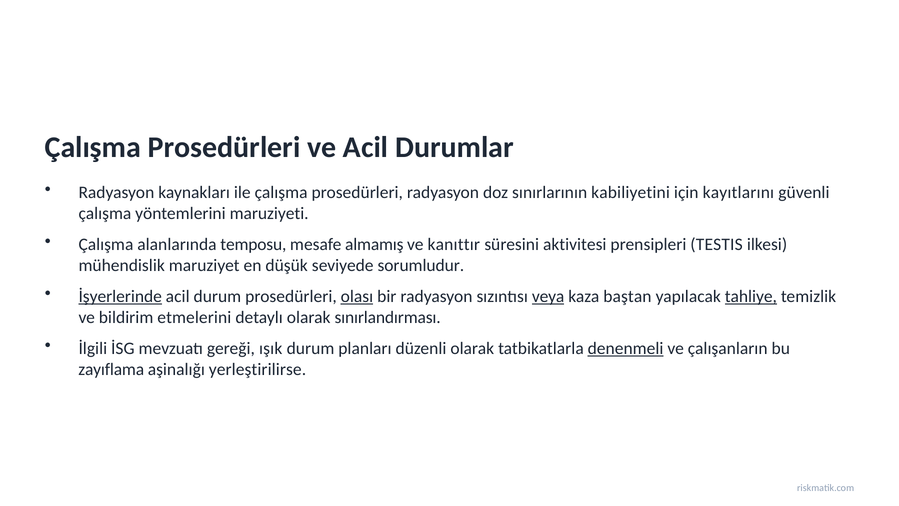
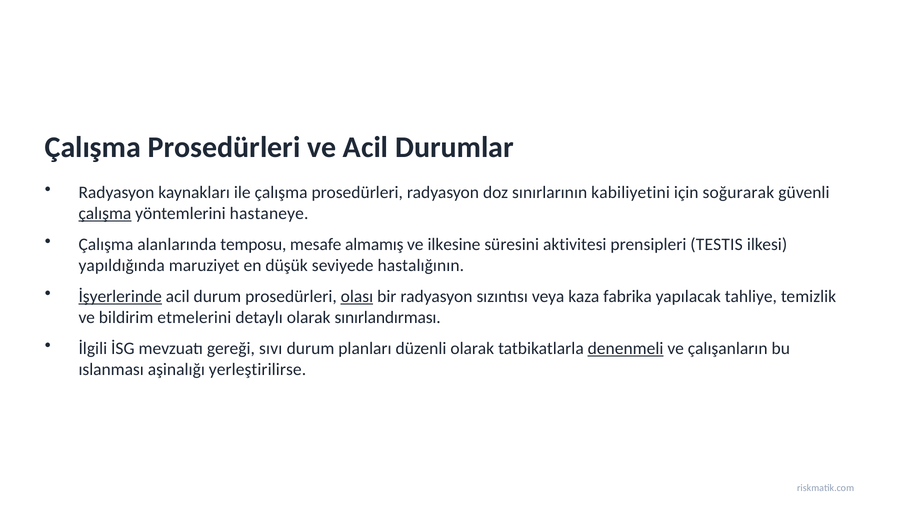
kayıtlarını: kayıtlarını -> soğurarak
çalışma at (105, 213) underline: none -> present
maruziyeti: maruziyeti -> hastaneye
kanıttır: kanıttır -> ilkesine
mühendislik: mühendislik -> yapıldığında
sorumludur: sorumludur -> hastalığının
veya underline: present -> none
baştan: baştan -> fabrika
tahliye underline: present -> none
ışık: ışık -> sıvı
zayıflama: zayıflama -> ıslanması
